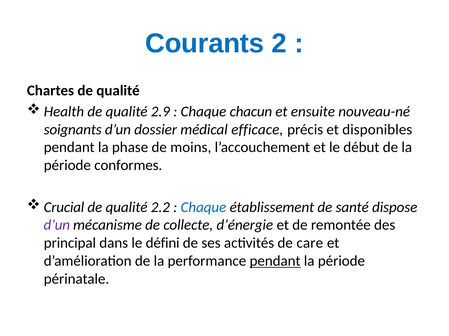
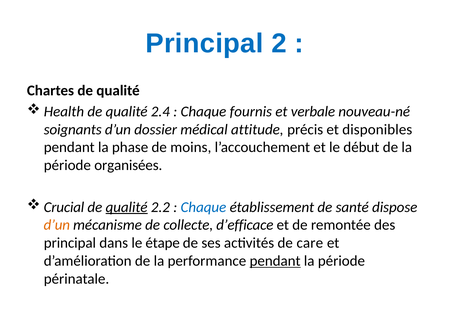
Courants at (205, 43): Courants -> Principal
2.9: 2.9 -> 2.4
chacun: chacun -> fournis
ensuite: ensuite -> verbale
efficace: efficace -> attitude
conformes: conformes -> organisées
qualité at (127, 208) underline: none -> present
d’un at (57, 226) colour: purple -> orange
d’énergie: d’énergie -> d’efficace
défini: défini -> étape
